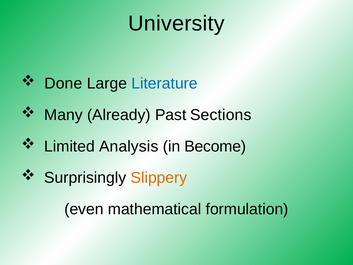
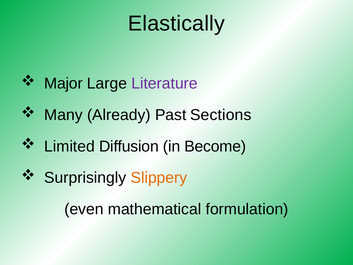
University: University -> Elastically
Done: Done -> Major
Literature colour: blue -> purple
Analysis: Analysis -> Diffusion
